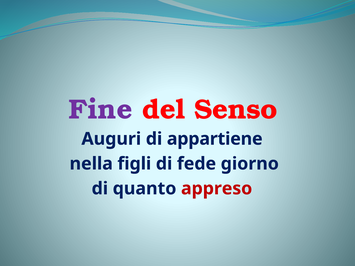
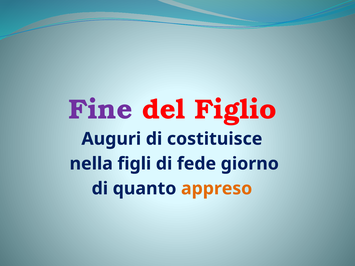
Senso: Senso -> Figlio
appartiene: appartiene -> costituisce
appreso colour: red -> orange
